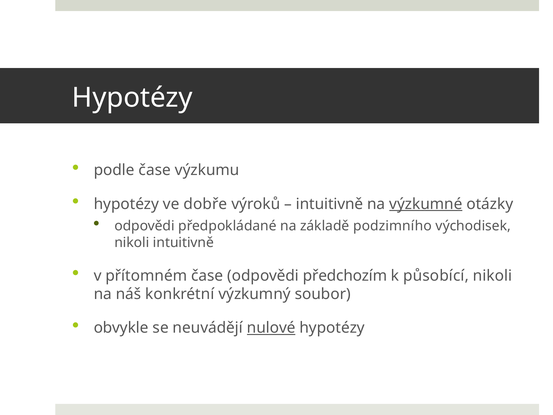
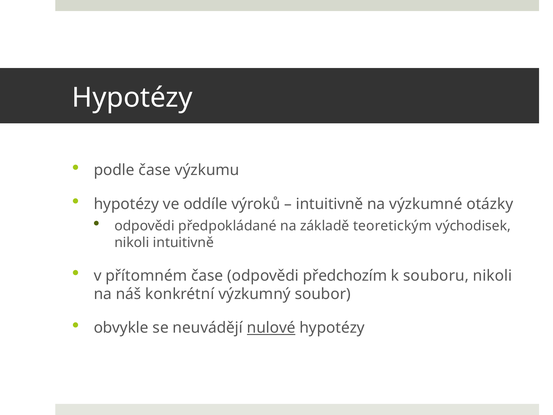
dobře: dobře -> oddíle
výzkumné underline: present -> none
podzimního: podzimního -> teoretickým
působící: působící -> souboru
